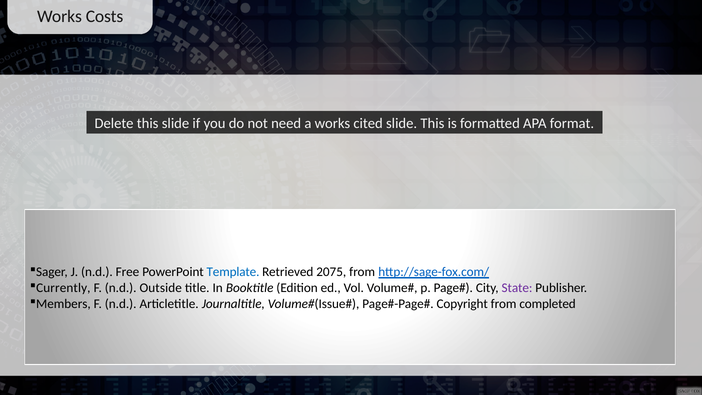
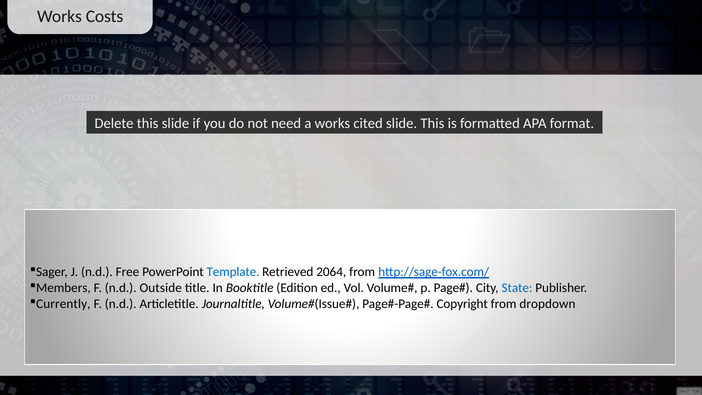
2075: 2075 -> 2064
Currently: Currently -> Members
State colour: purple -> blue
Members: Members -> Currently
completed: completed -> dropdown
